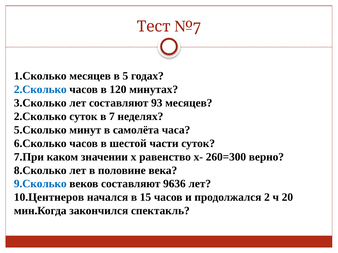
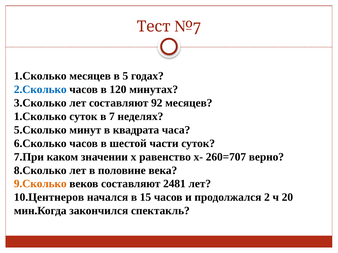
93: 93 -> 92
2.Сколько at (40, 117): 2.Сколько -> 1.Сколько
самолёта: самолёта -> квадрата
260=300: 260=300 -> 260=707
9.Сколько colour: blue -> orange
9636: 9636 -> 2481
